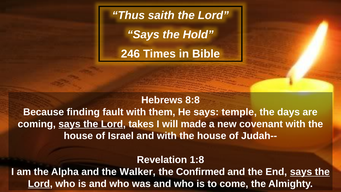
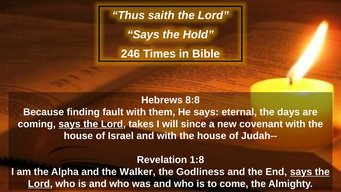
temple: temple -> eternal
made: made -> since
Confirmed: Confirmed -> Godliness
